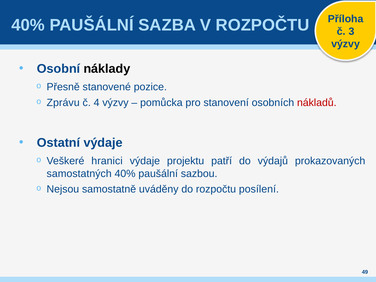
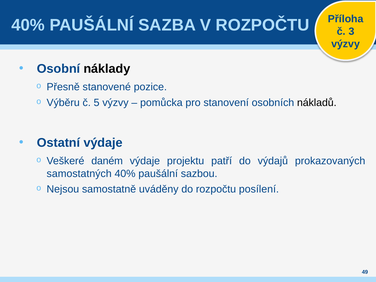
Zprávu: Zprávu -> Výběru
4: 4 -> 5
nákladů colour: red -> black
hranici: hranici -> daném
